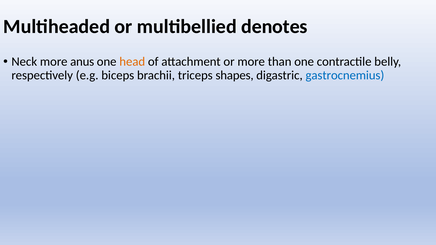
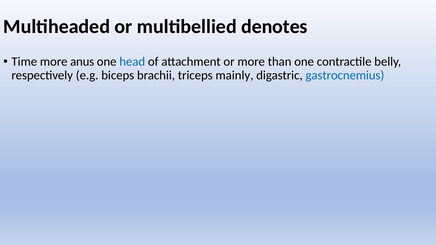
Neck: Neck -> Time
head colour: orange -> blue
shapes: shapes -> mainly
